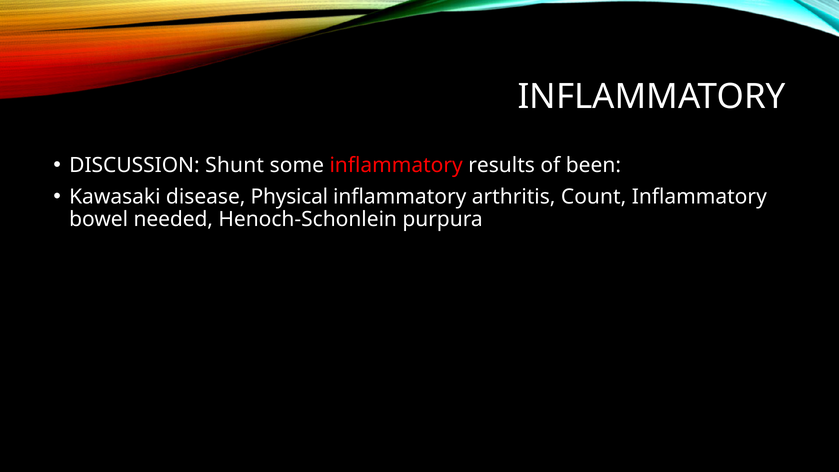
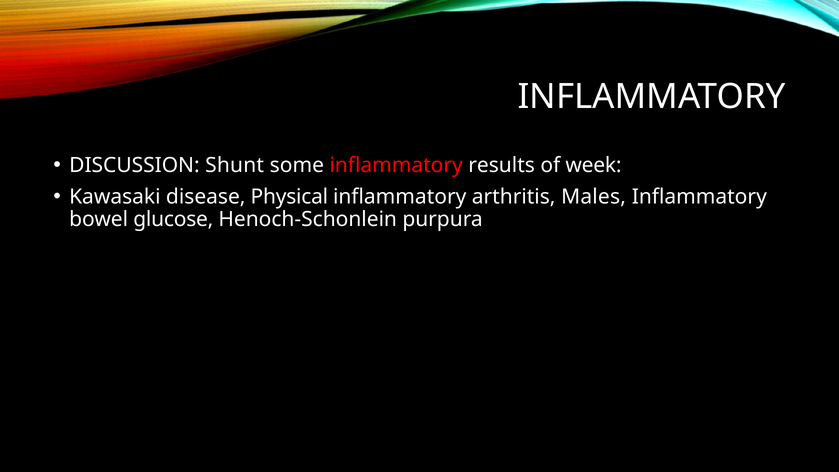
been: been -> week
Count: Count -> Males
needed: needed -> glucose
